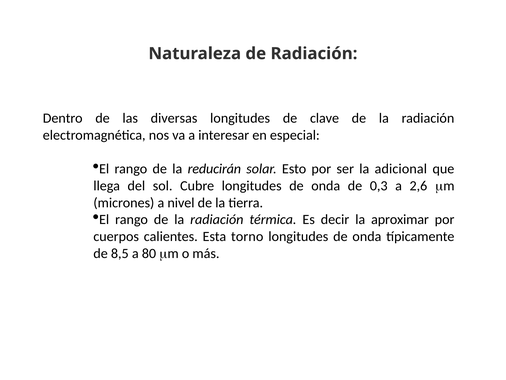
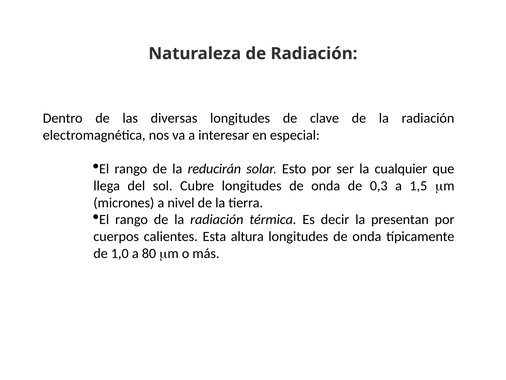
adicional: adicional -> cualquier
2,6: 2,6 -> 1,5
aproximar: aproximar -> presentan
torno: torno -> altura
8,5: 8,5 -> 1,0
